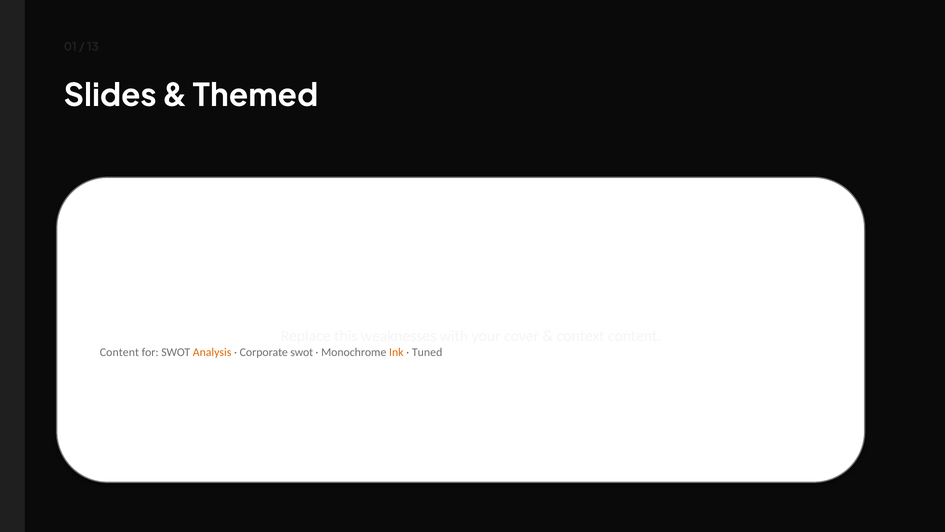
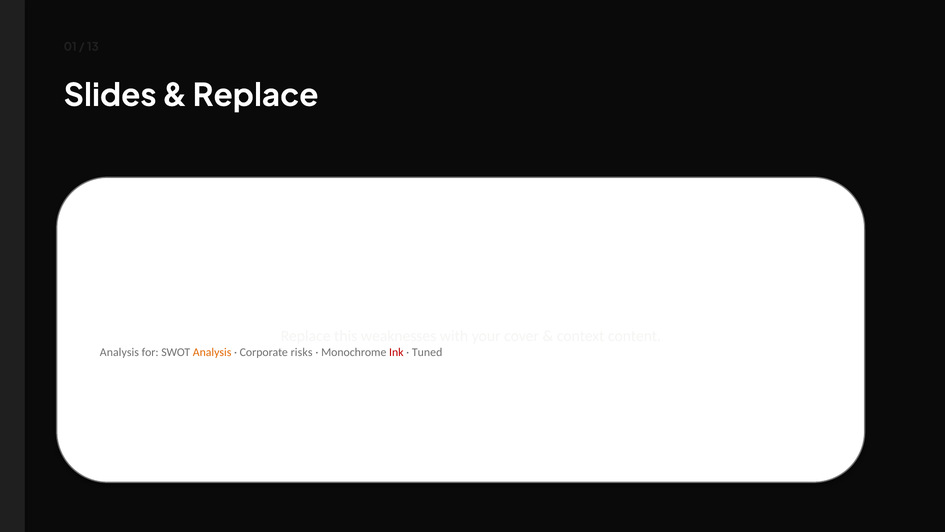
Themed at (256, 95): Themed -> Replace
Content at (119, 352): Content -> Analysis
Corporate swot: swot -> risks
Ink colour: orange -> red
